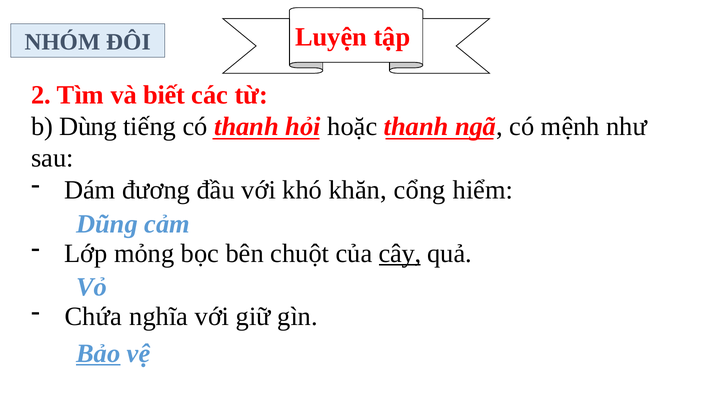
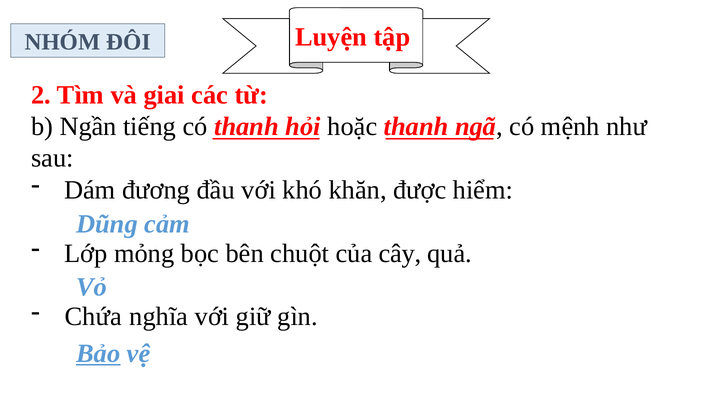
biết: biết -> giai
Dùng: Dùng -> Ngần
cổng: cổng -> được
cây underline: present -> none
